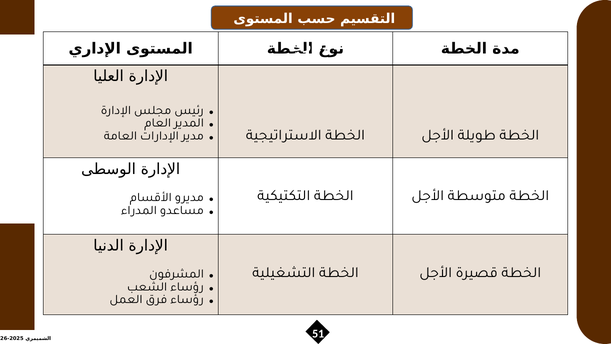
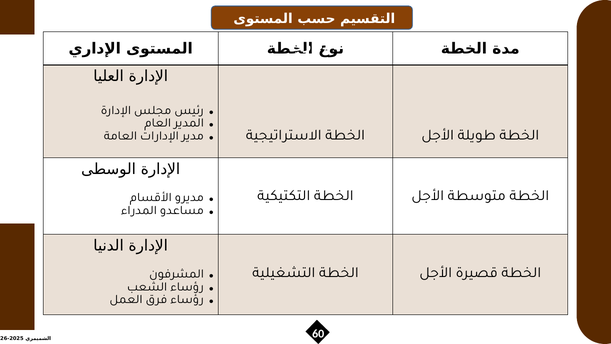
51: 51 -> 60
